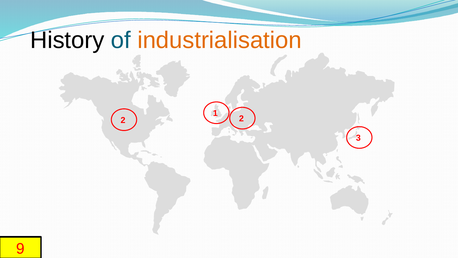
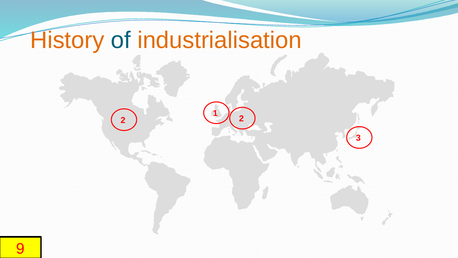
History colour: black -> orange
